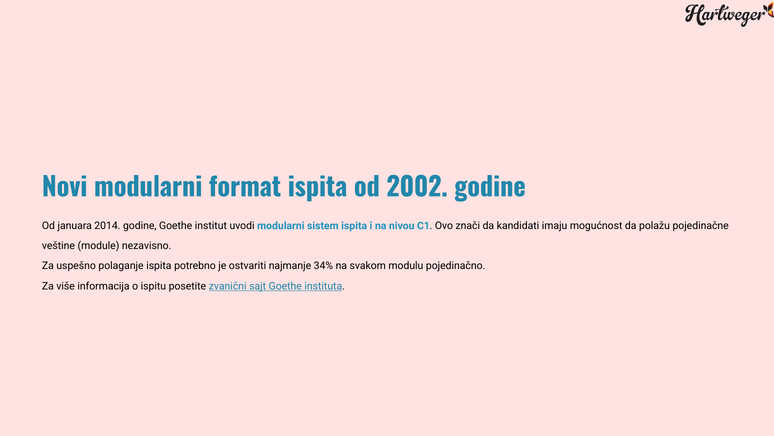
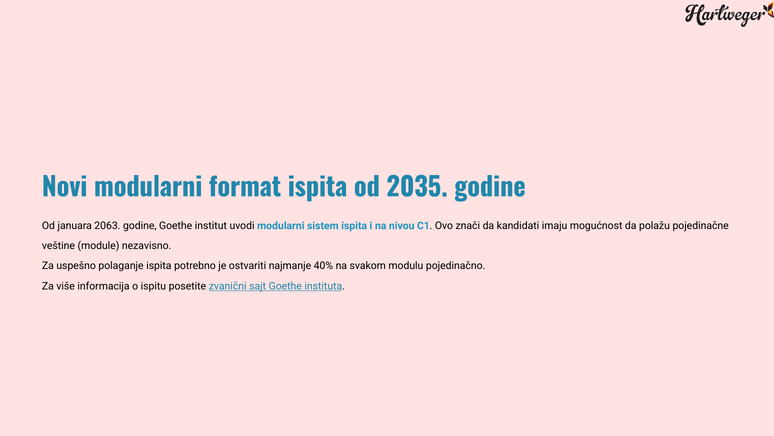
2002: 2002 -> 2035
2014: 2014 -> 2063
34%: 34% -> 40%
